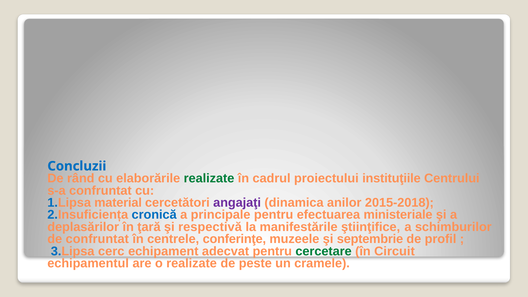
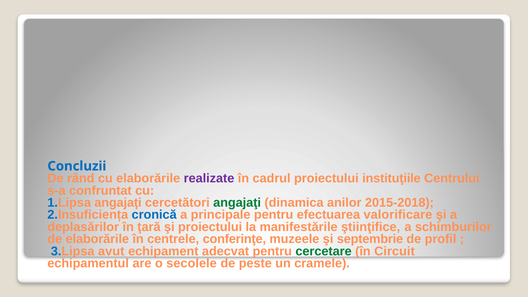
realizate at (209, 178) colour: green -> purple
1.Lipsa material: material -> angajaţi
angajaţi at (237, 203) colour: purple -> green
ministeriale: ministeriale -> valorificare
şi respectivă: respectivă -> proiectului
de confruntat: confruntat -> elaborările
cerc: cerc -> avut
o realizate: realizate -> secolele
